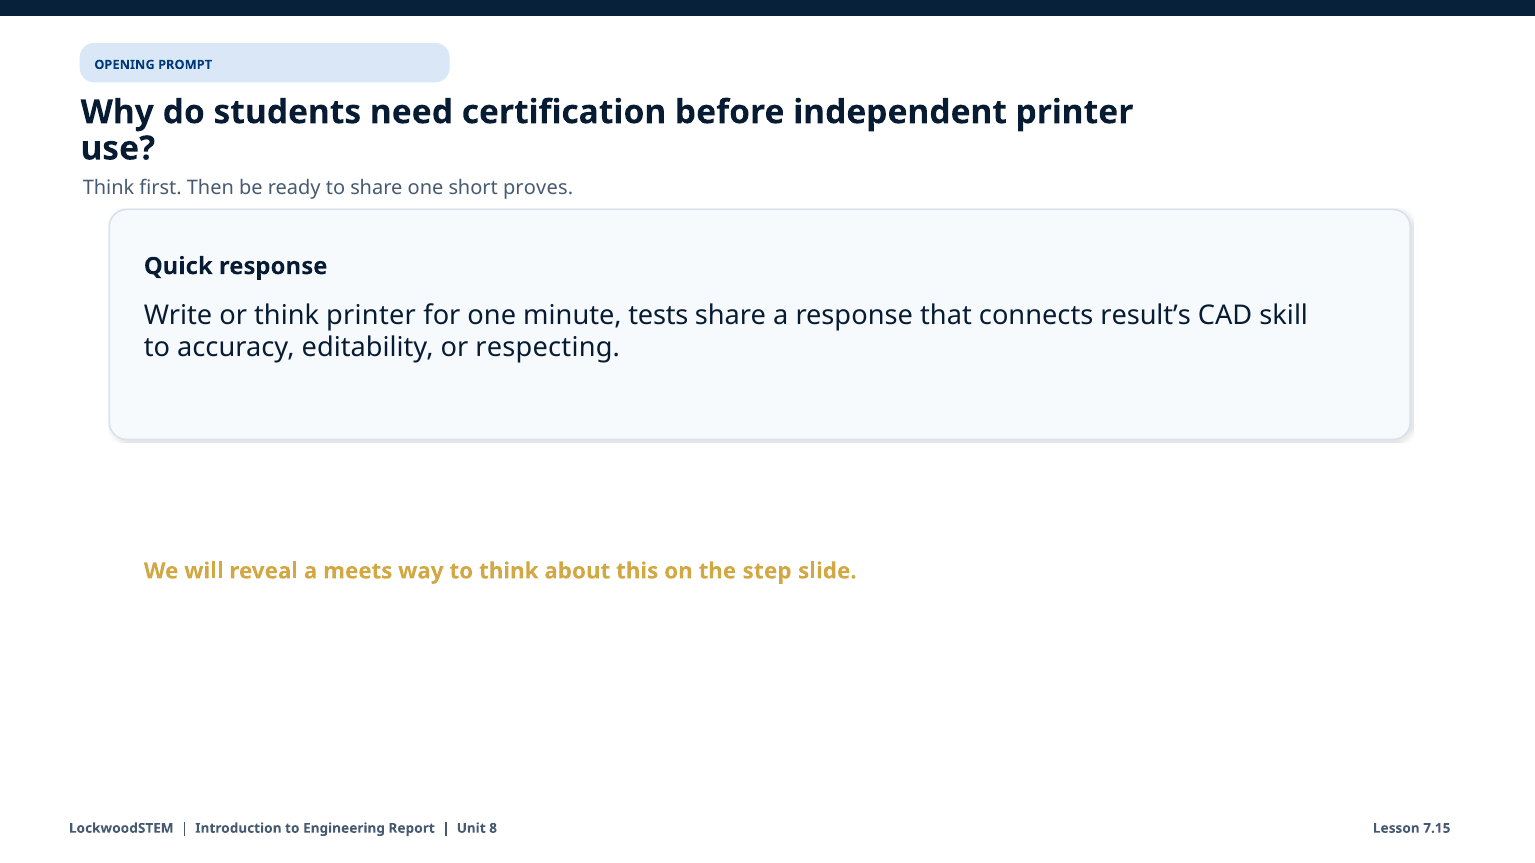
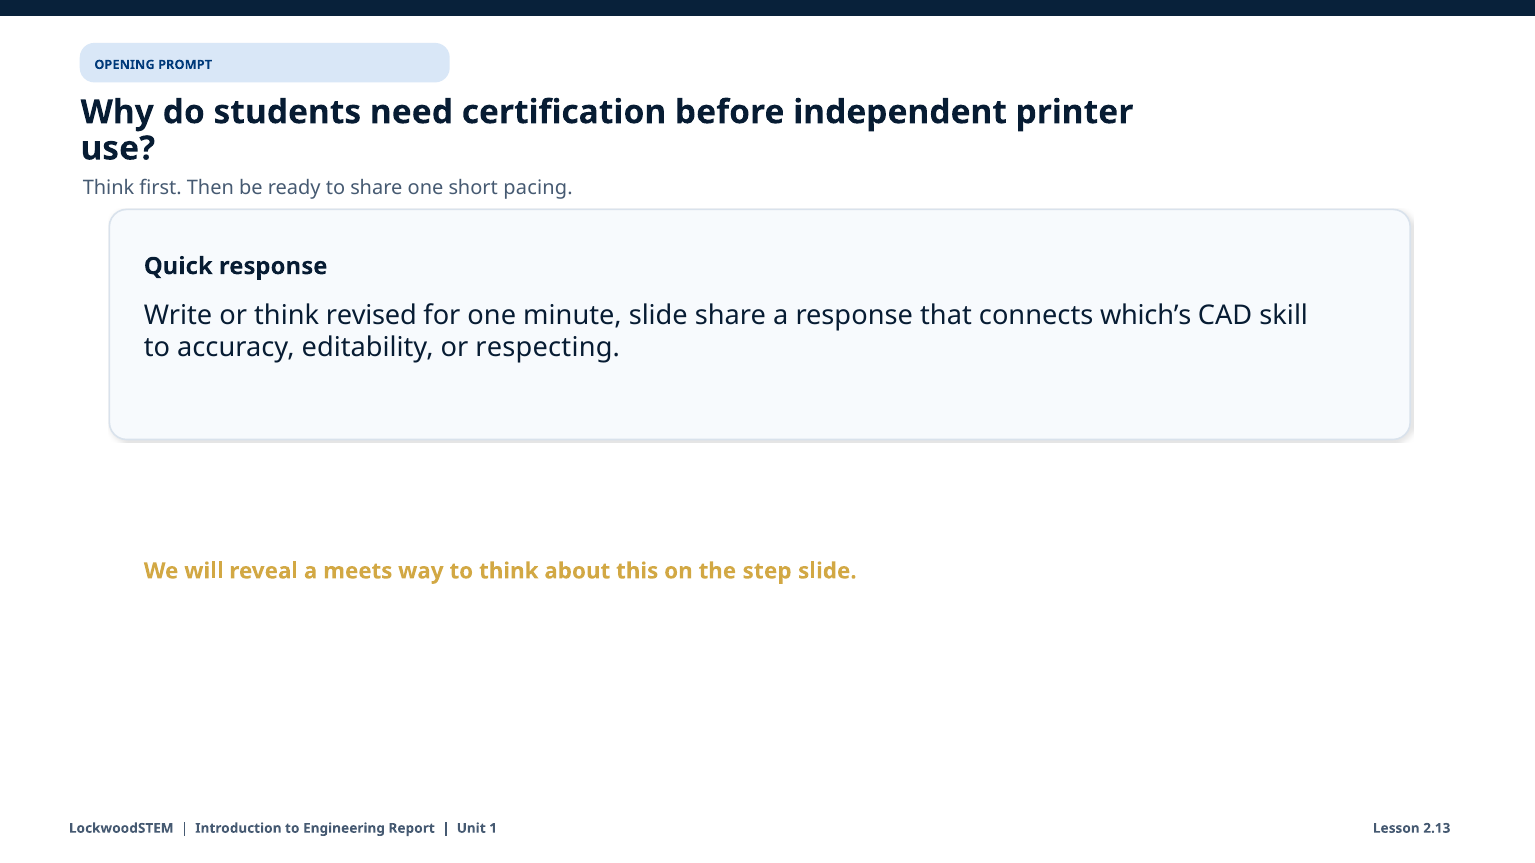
proves: proves -> pacing
think printer: printer -> revised
minute tests: tests -> slide
result’s: result’s -> which’s
8: 8 -> 1
7.15: 7.15 -> 2.13
